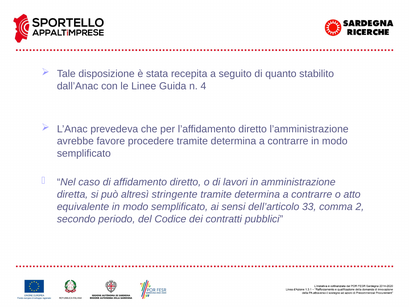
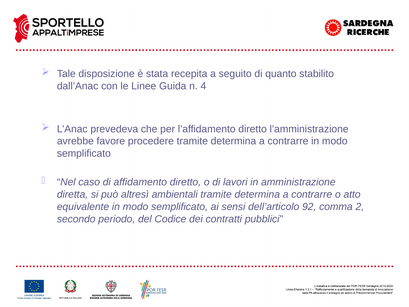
stringente: stringente -> ambientali
33: 33 -> 92
